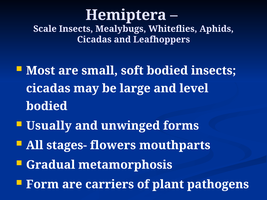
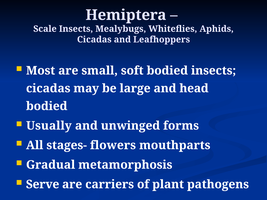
level: level -> head
Form: Form -> Serve
